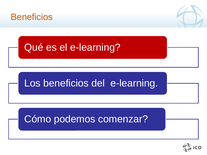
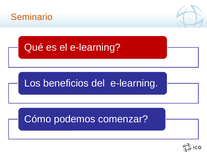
Beneficios at (32, 17): Beneficios -> Seminario
